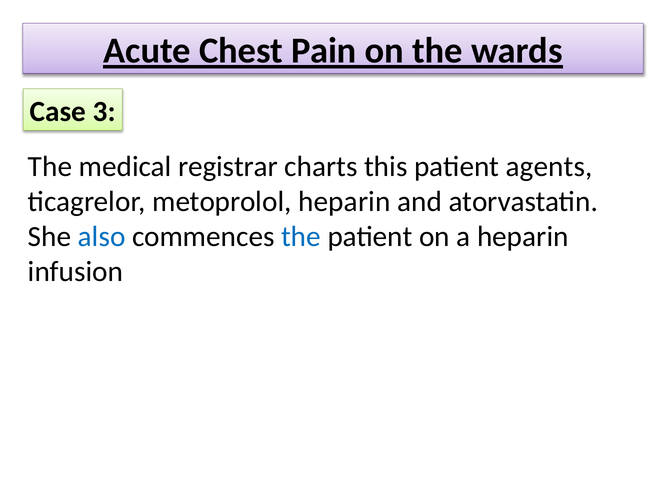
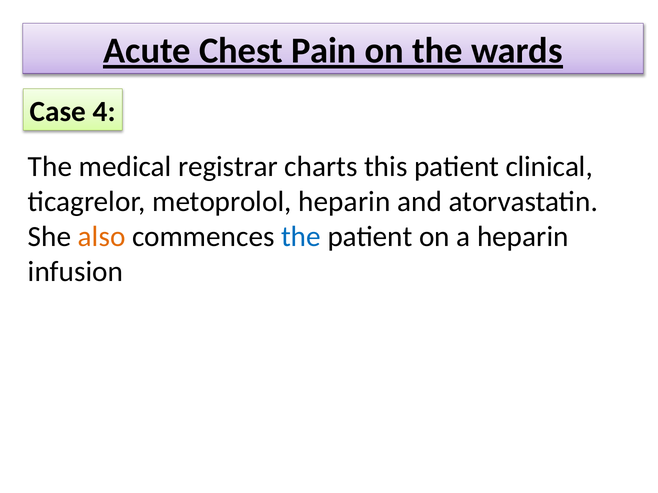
3: 3 -> 4
agents: agents -> clinical
also colour: blue -> orange
